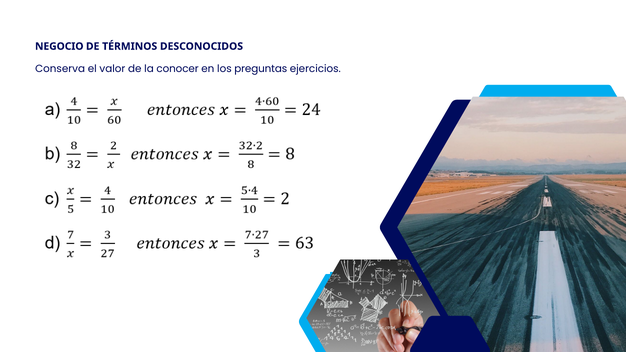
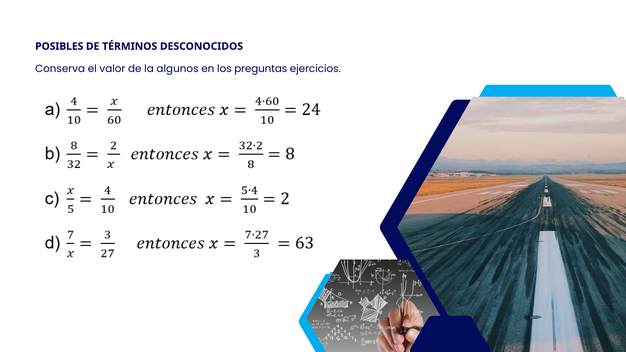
NEGOCIO: NEGOCIO -> POSIBLES
conocer: conocer -> algunos
